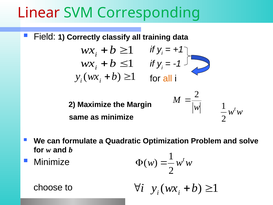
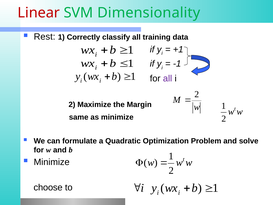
Corresponding: Corresponding -> Dimensionality
Field: Field -> Rest
all at (168, 78) colour: orange -> purple
